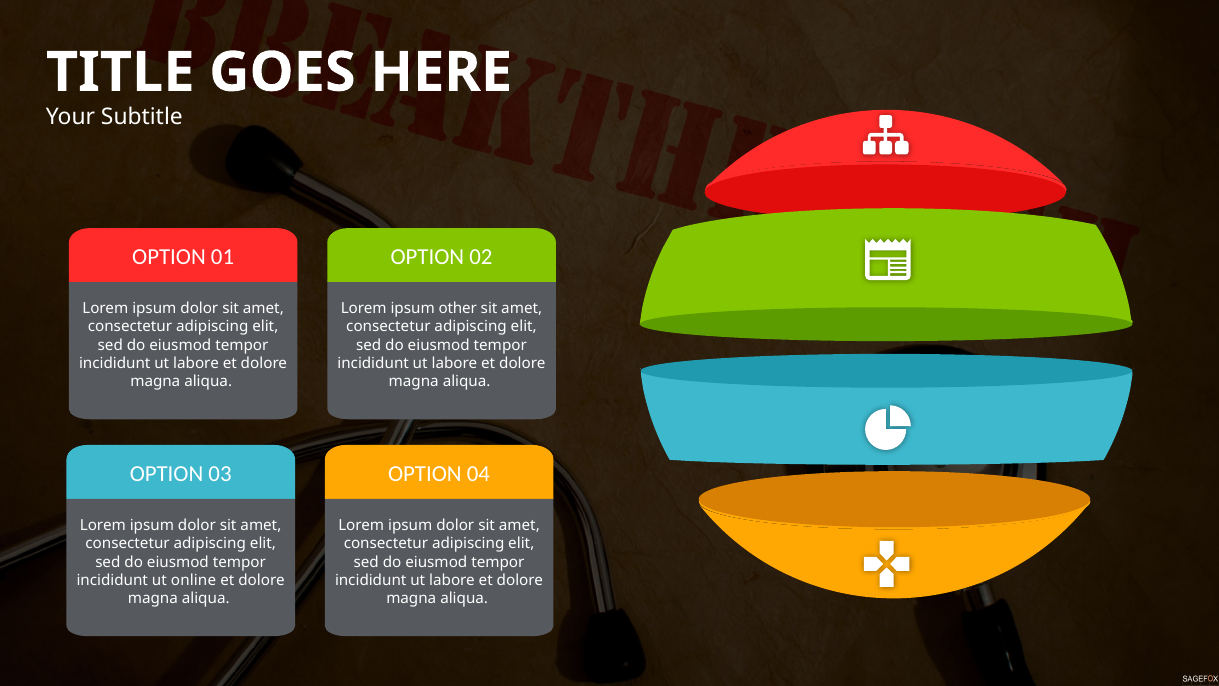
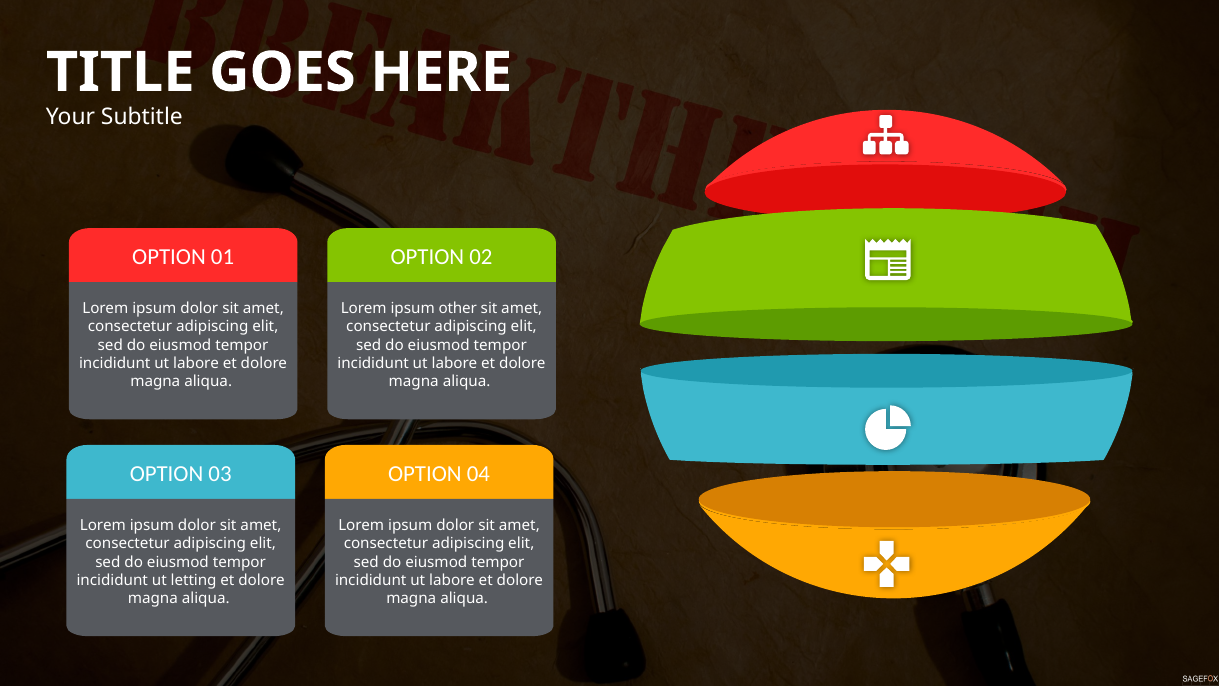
online: online -> letting
